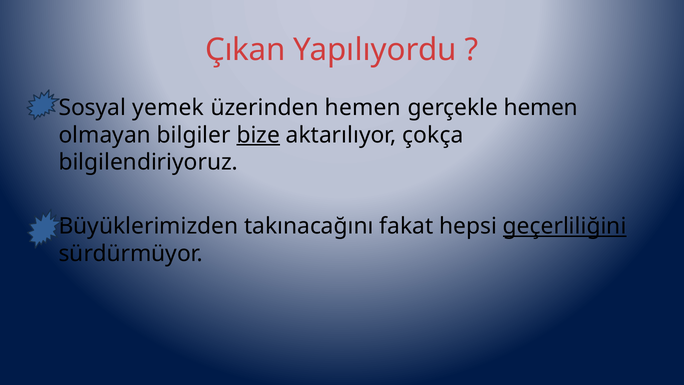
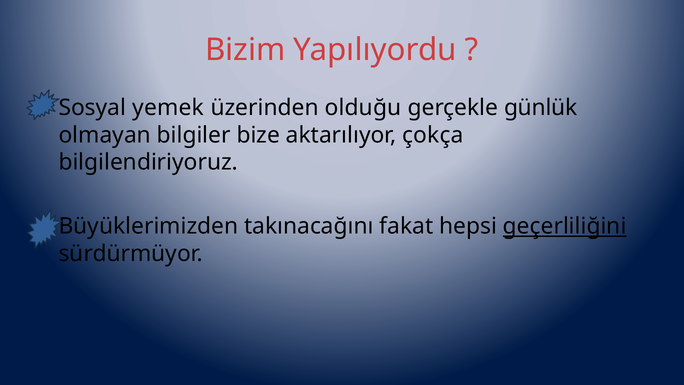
Çıkan: Çıkan -> Bizim
üzerinden hemen: hemen -> olduğu
gerçekle hemen: hemen -> günlük
bize underline: present -> none
